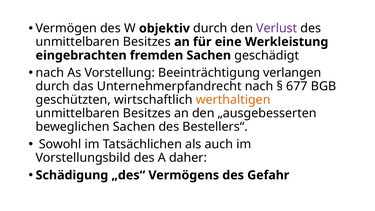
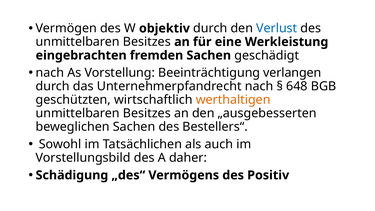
Verlust colour: purple -> blue
677: 677 -> 648
Gefahr: Gefahr -> Positiv
